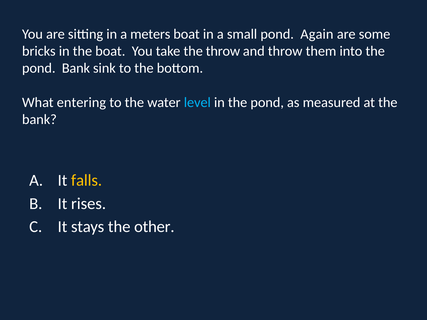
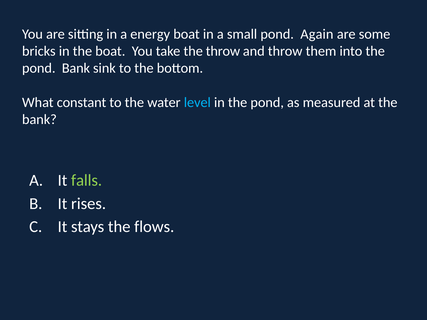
meters: meters -> energy
entering: entering -> constant
falls colour: yellow -> light green
other: other -> flows
